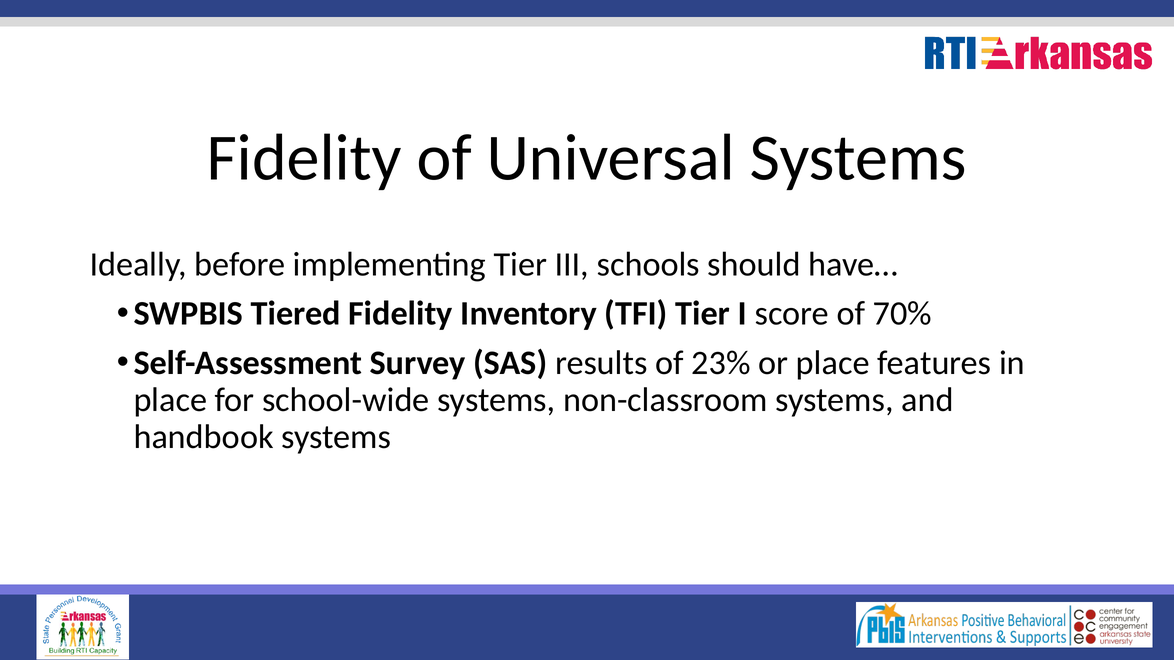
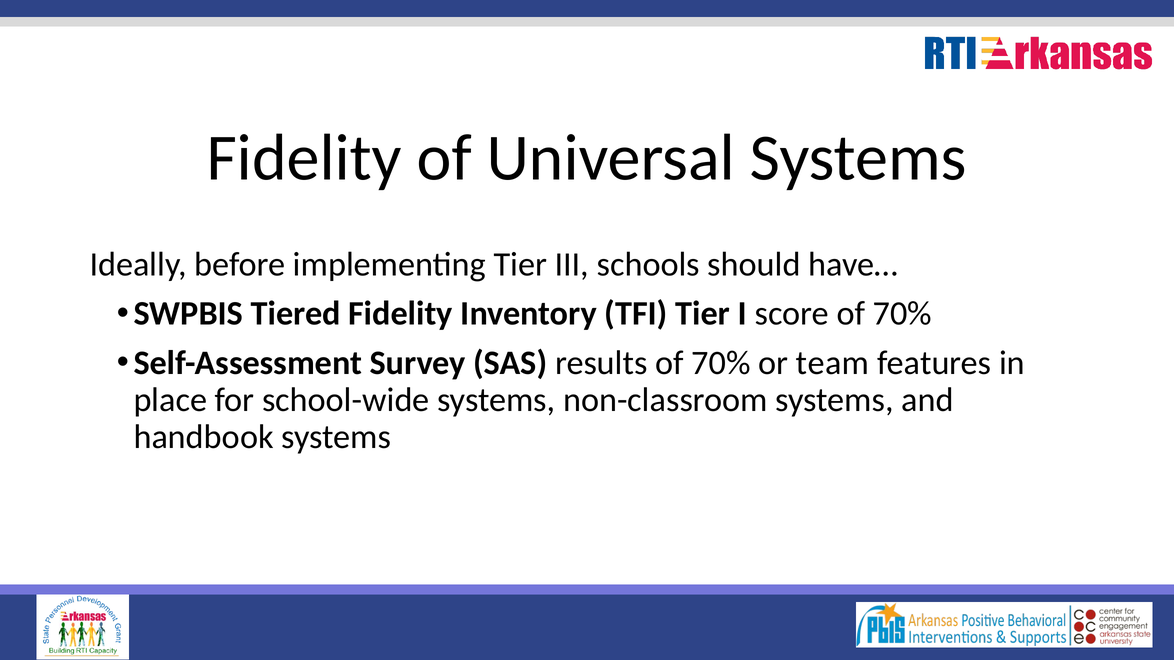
results of 23%: 23% -> 70%
or place: place -> team
